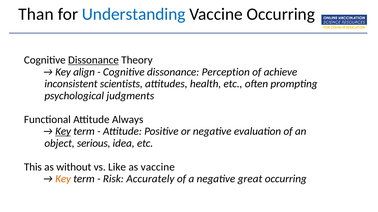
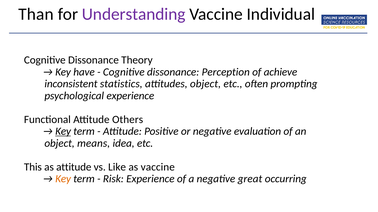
Understanding colour: blue -> purple
Vaccine Occurring: Occurring -> Individual
Dissonance at (93, 60) underline: present -> none
align: align -> have
scientists: scientists -> statistics
attitudes health: health -> object
psychological judgments: judgments -> experience
Always: Always -> Others
serious: serious -> means
as without: without -> attitude
Risk Accurately: Accurately -> Experience
